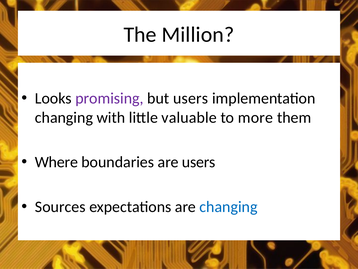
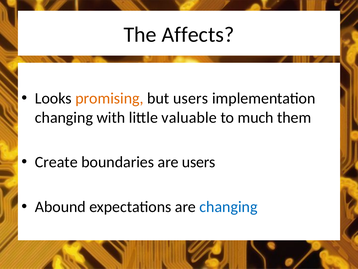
Million: Million -> Affects
promising colour: purple -> orange
more: more -> much
Where: Where -> Create
Sources: Sources -> Abound
